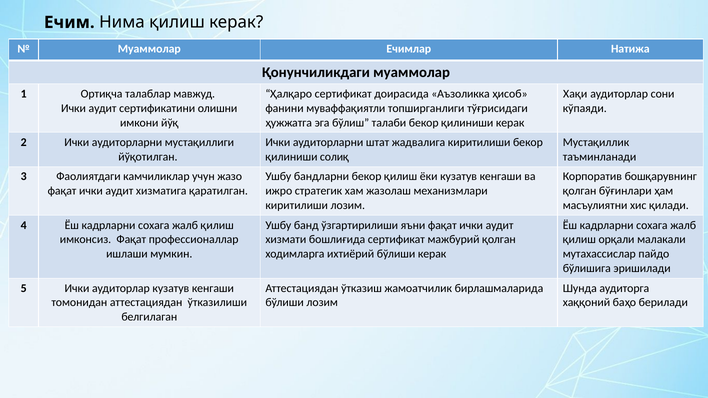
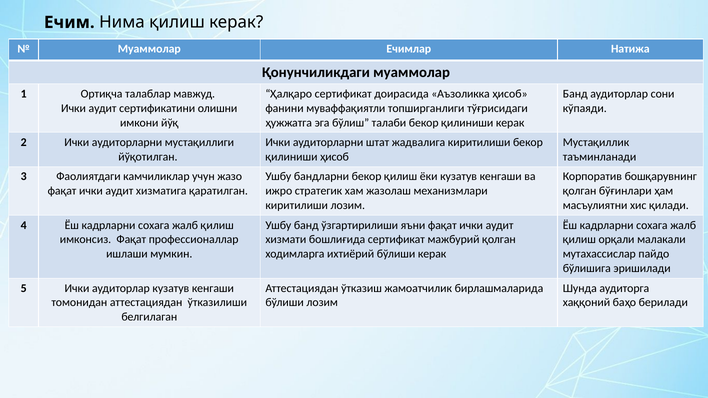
Хақи at (575, 94): Хақи -> Банд
қилиниши солиқ: солиқ -> ҳисоб
